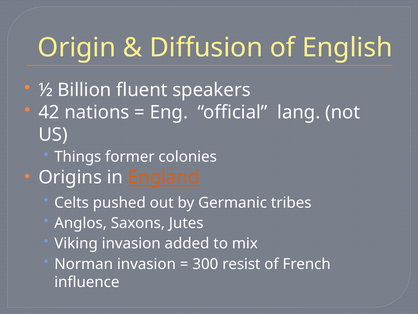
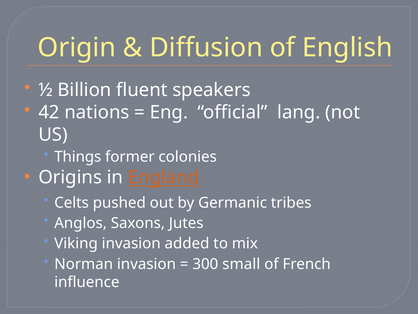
resist: resist -> small
